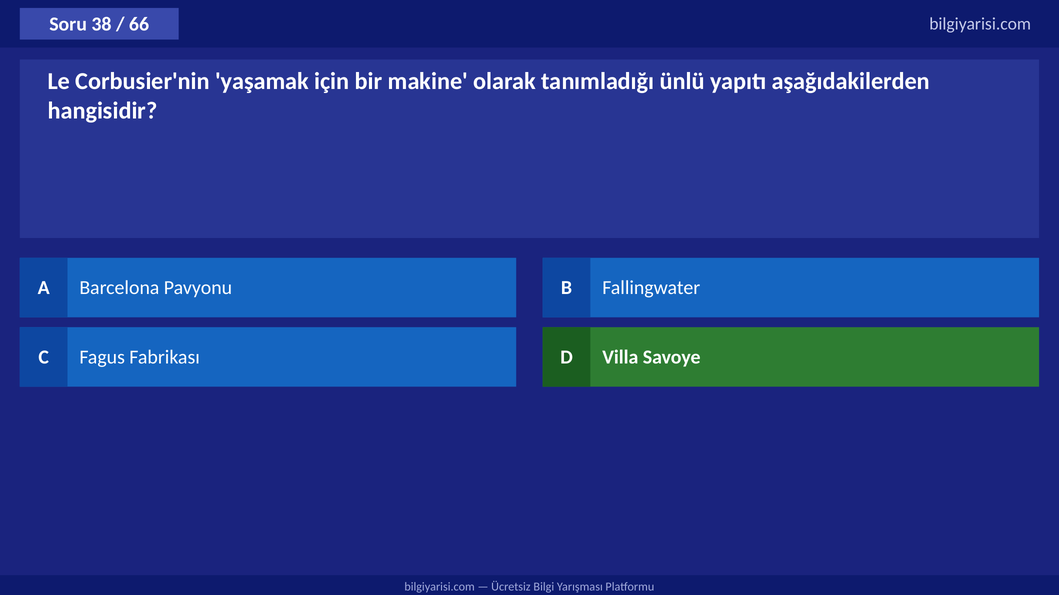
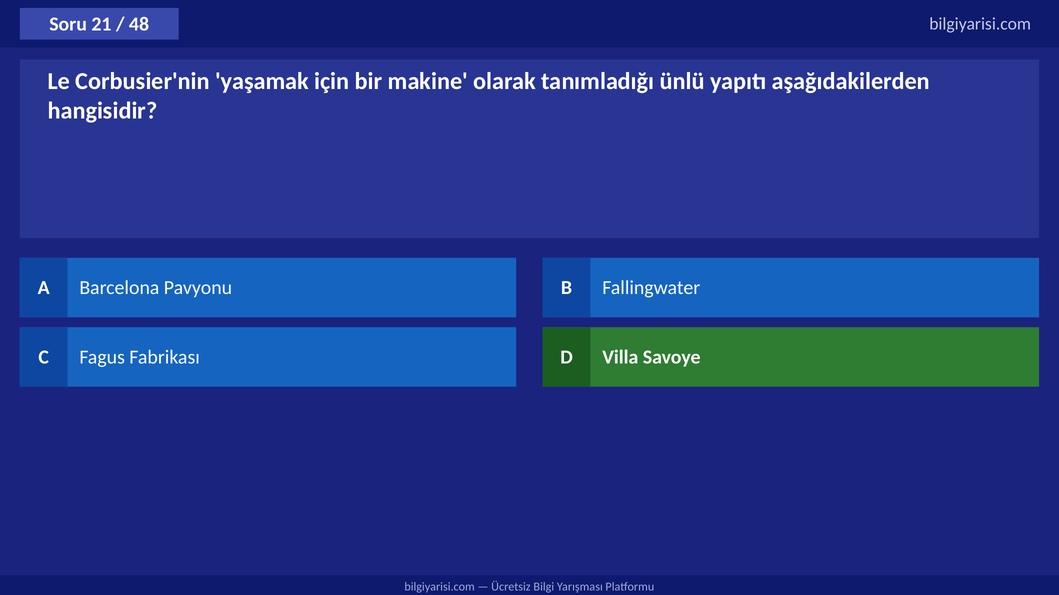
38: 38 -> 21
66: 66 -> 48
